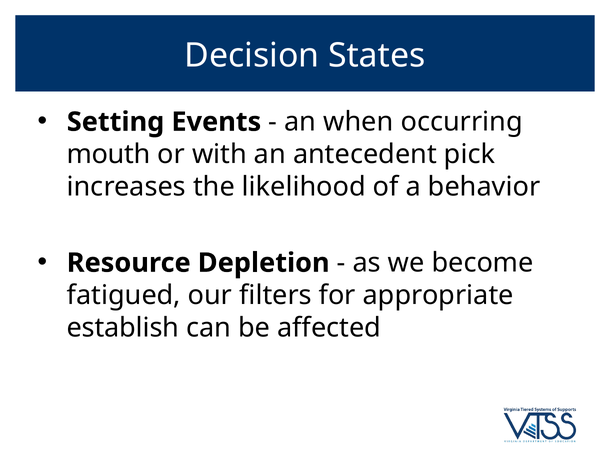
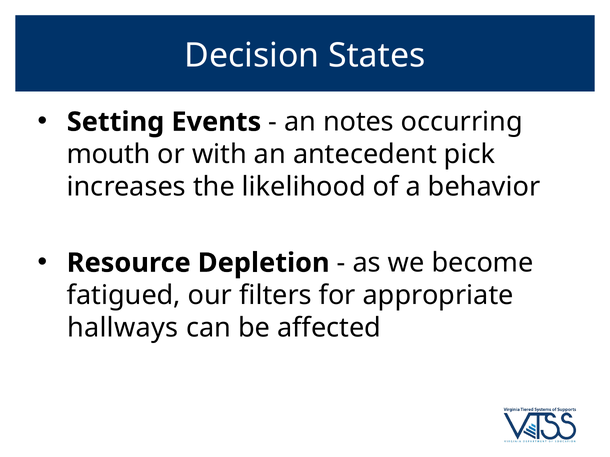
when: when -> notes
establish: establish -> hallways
